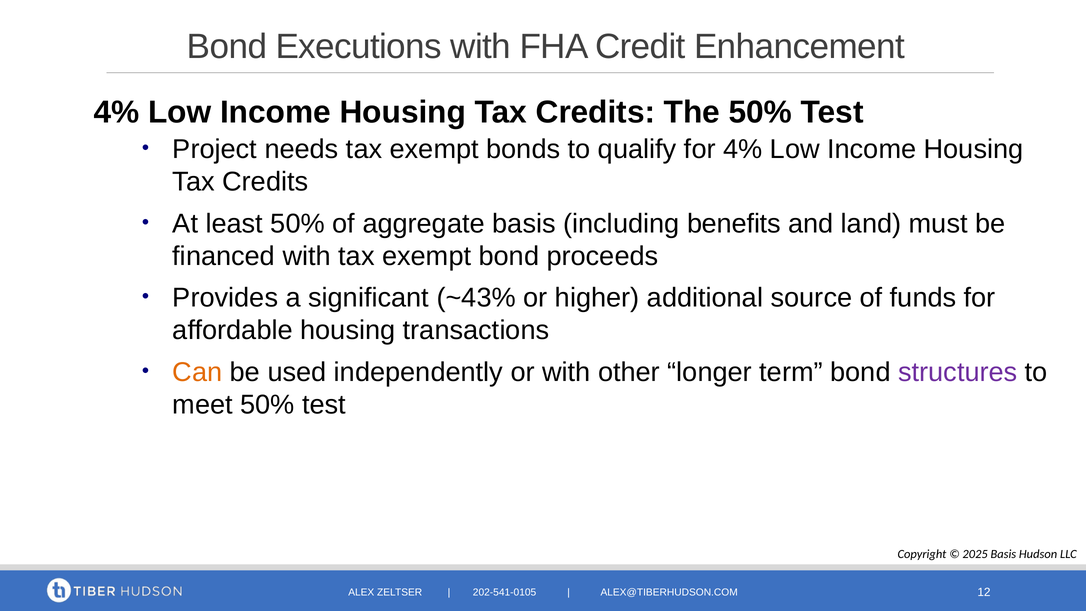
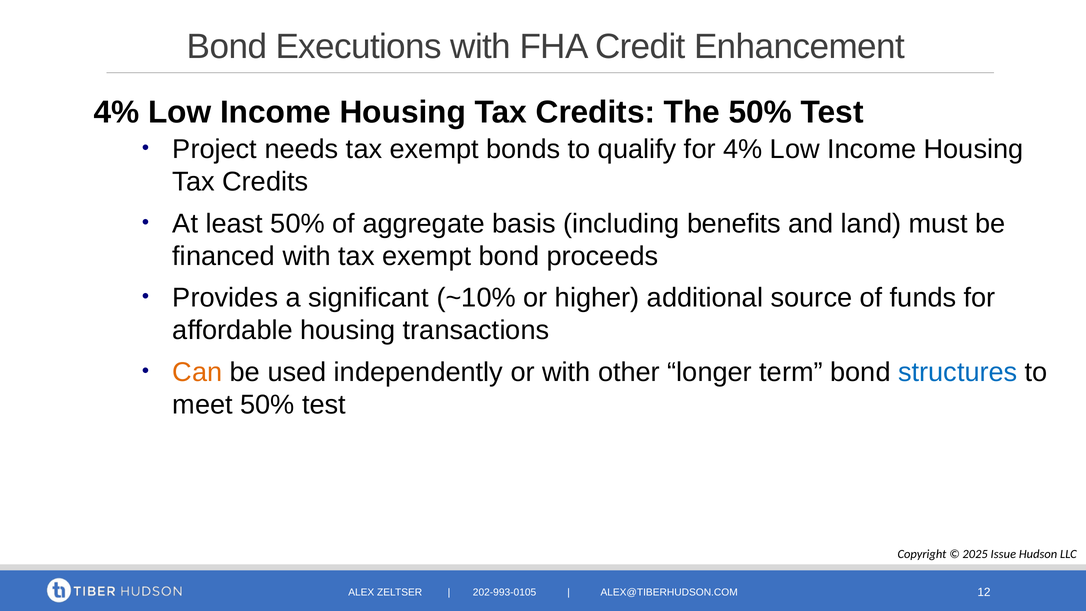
~43%: ~43% -> ~10%
structures colour: purple -> blue
2025 Basis: Basis -> Issue
202-541-0105: 202-541-0105 -> 202-993-0105
